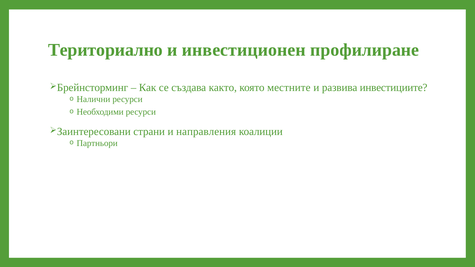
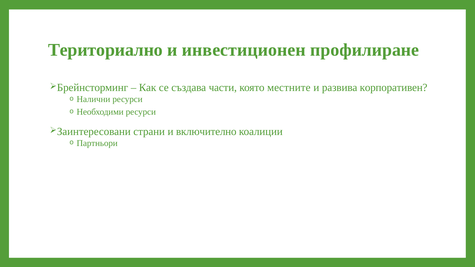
както: както -> части
инвестициите: инвестициите -> корпоративен
направления: направления -> включително
